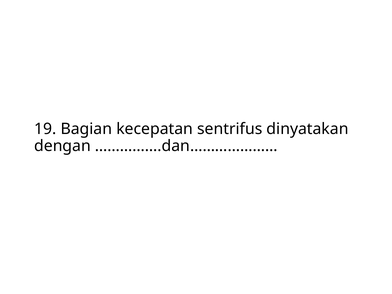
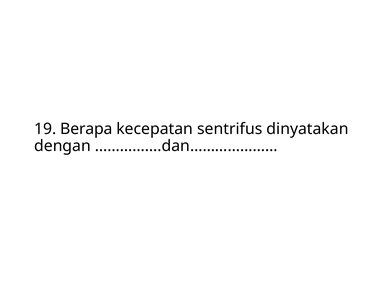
Bagian: Bagian -> Berapa
